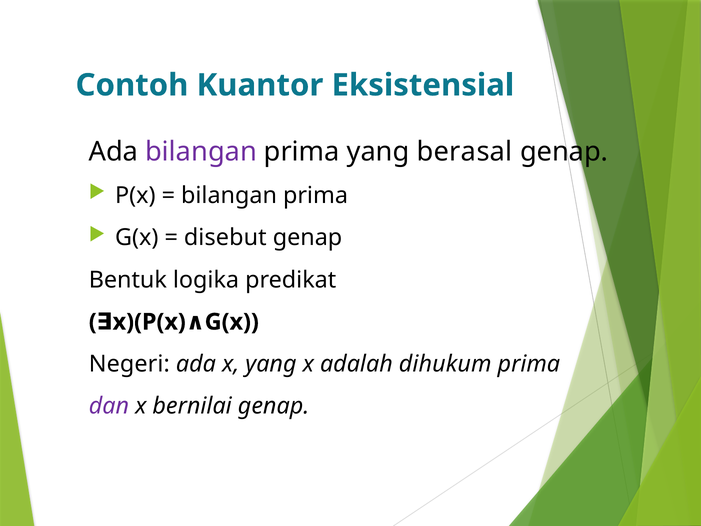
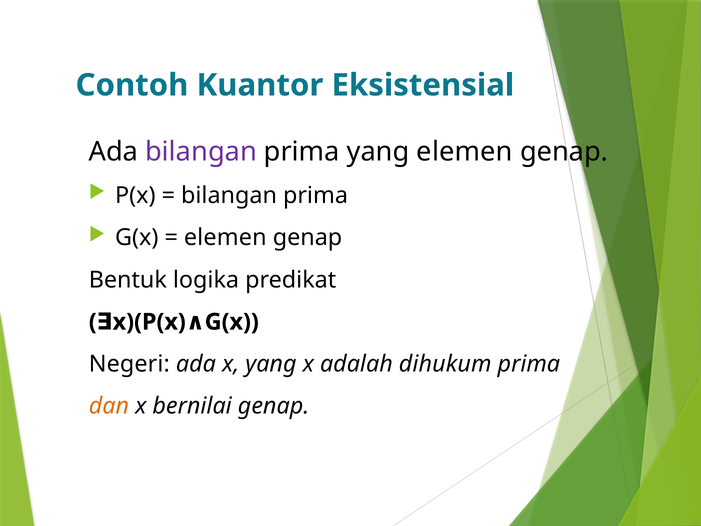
yang berasal: berasal -> elemen
disebut at (225, 238): disebut -> elemen
dan colour: purple -> orange
